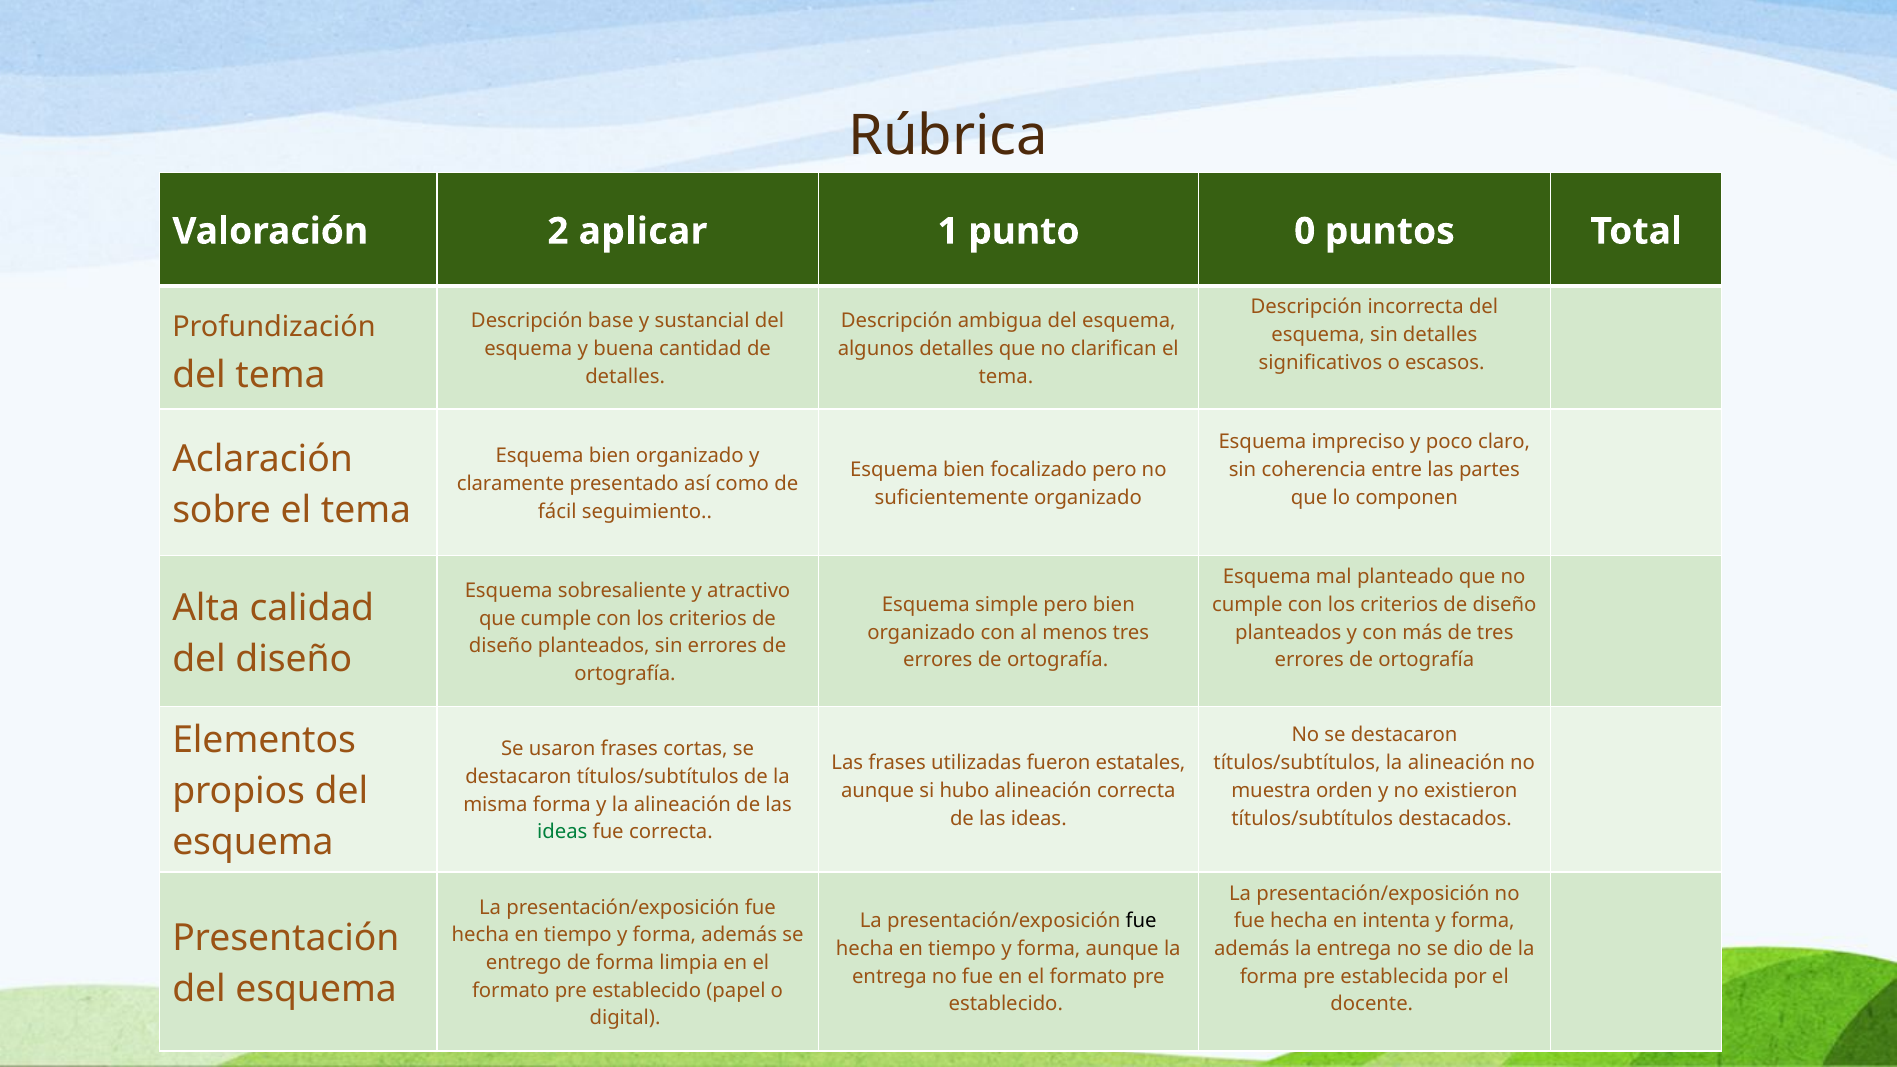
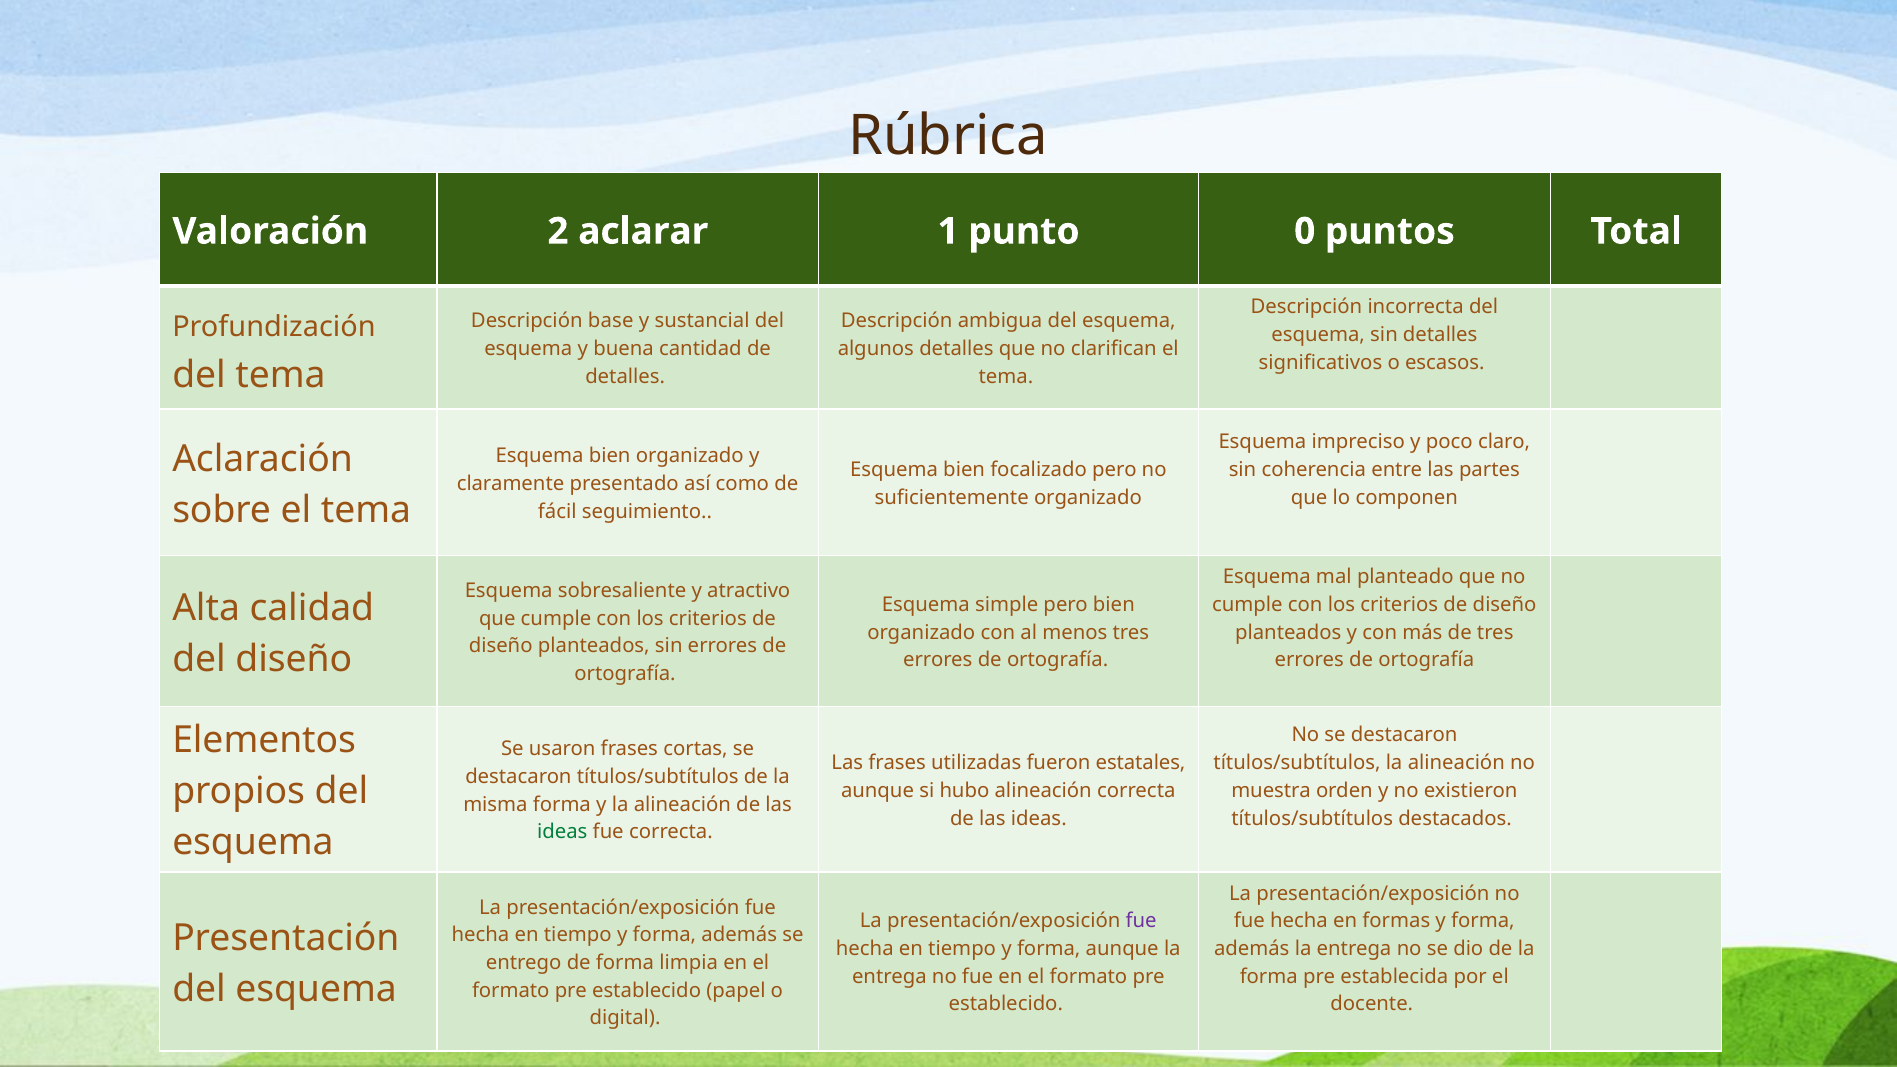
aplicar: aplicar -> aclarar
fue at (1141, 921) colour: black -> purple
intenta: intenta -> formas
